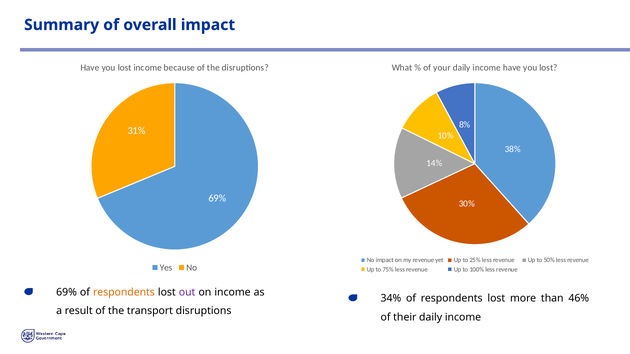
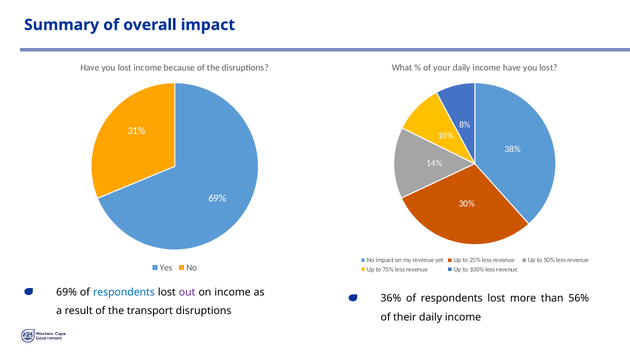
respondents at (124, 292) colour: orange -> blue
34%: 34% -> 36%
46%: 46% -> 56%
